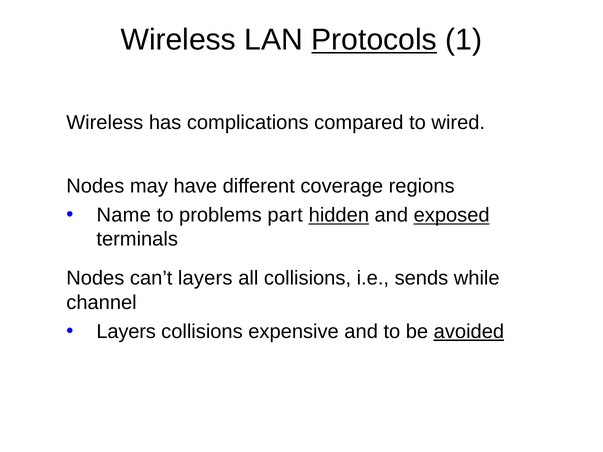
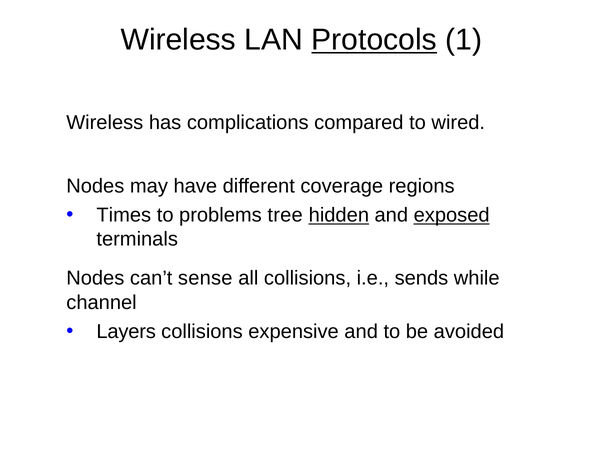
Name: Name -> Times
part: part -> tree
can’t layers: layers -> sense
avoided underline: present -> none
